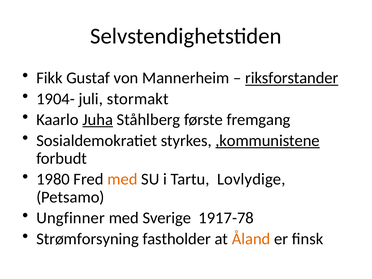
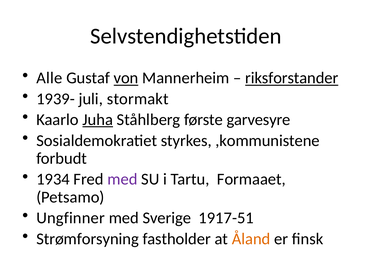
Fikk: Fikk -> Alle
von underline: none -> present
1904-: 1904- -> 1939-
fremgang: fremgang -> garvesyre
,kommunistene underline: present -> none
1980: 1980 -> 1934
med at (122, 179) colour: orange -> purple
Lovlydige: Lovlydige -> Formaaet
1917-78: 1917-78 -> 1917-51
